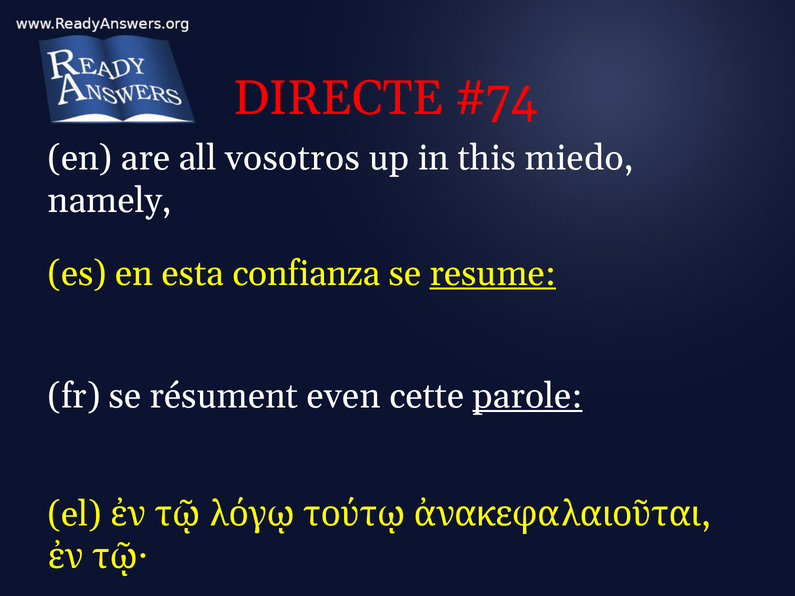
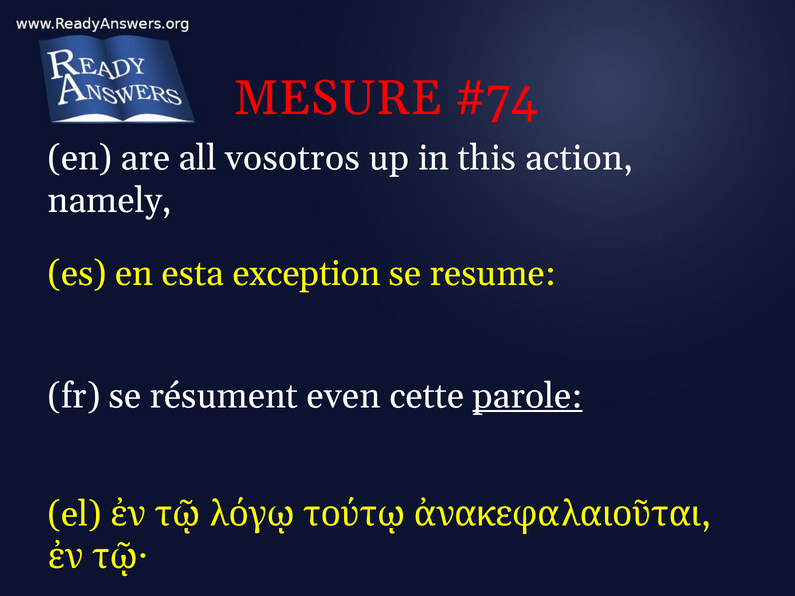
DIRECTE: DIRECTE -> MESURE
miedo: miedo -> action
confianza: confianza -> exception
resume underline: present -> none
